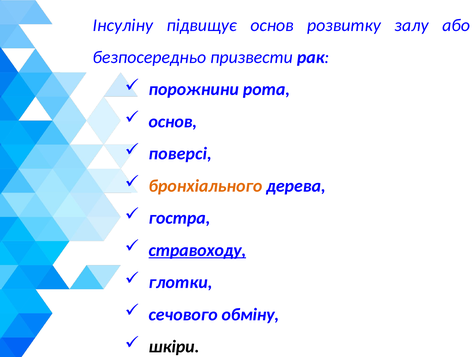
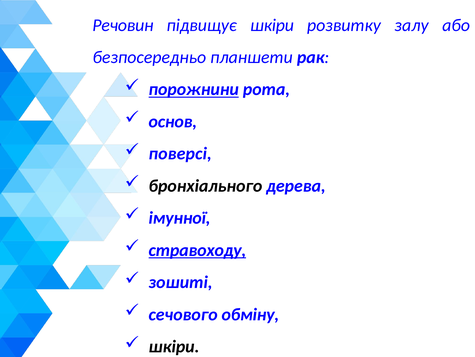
Інсуліну: Інсуліну -> Речовин
підвищує основ: основ -> шкіри
призвести: призвести -> планшети
порожнини underline: none -> present
бронхіального colour: orange -> black
гостра: гостра -> імунної
глотки: глотки -> зошиті
